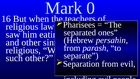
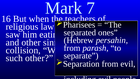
0: 0 -> 7
religious at (23, 50): religious -> collision
